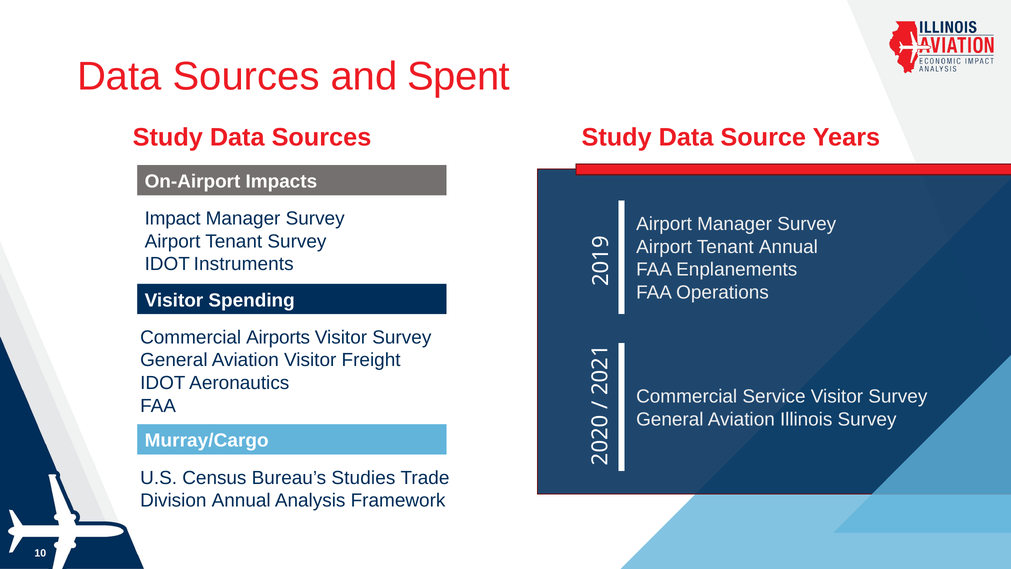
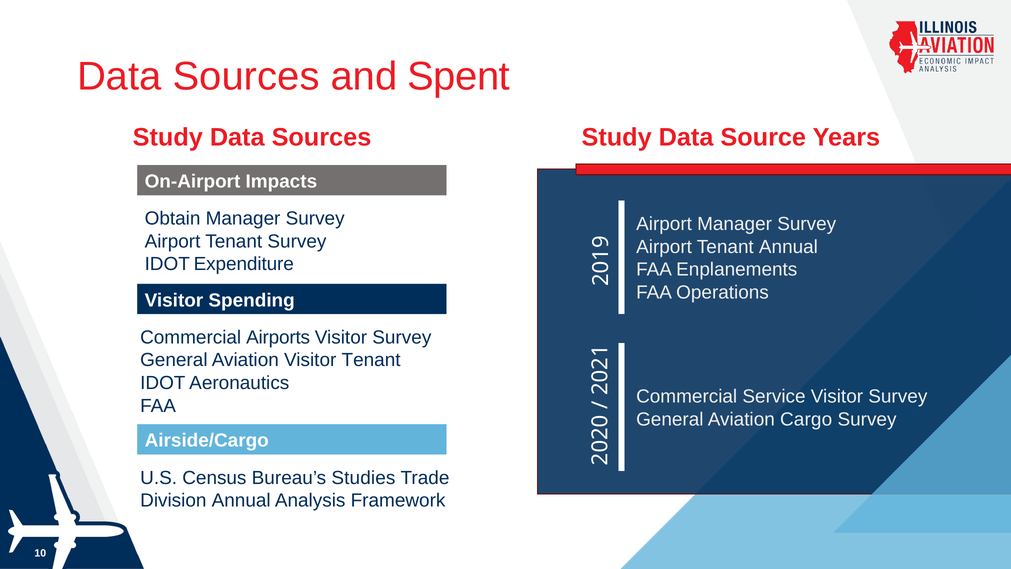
Impact: Impact -> Obtain
Instruments: Instruments -> Expenditure
Visitor Freight: Freight -> Tenant
Illinois: Illinois -> Cargo
Murray/Cargo: Murray/Cargo -> Airside/Cargo
